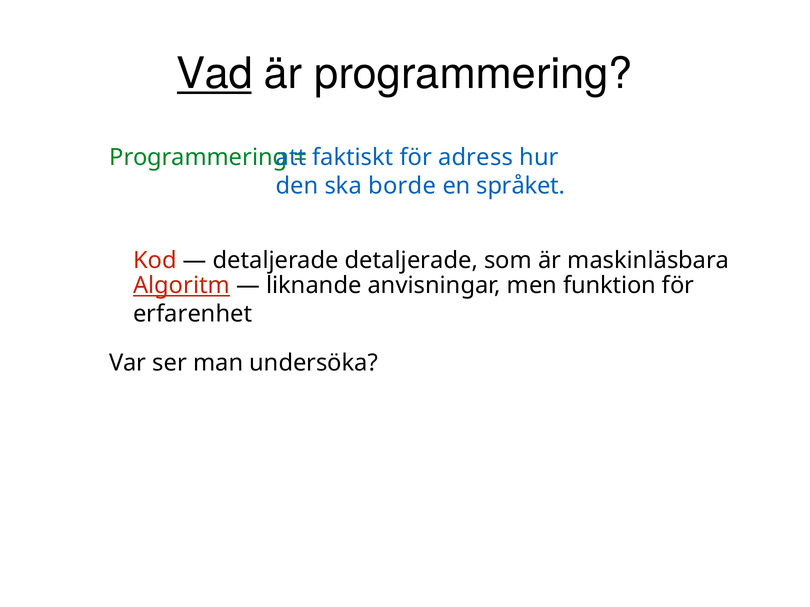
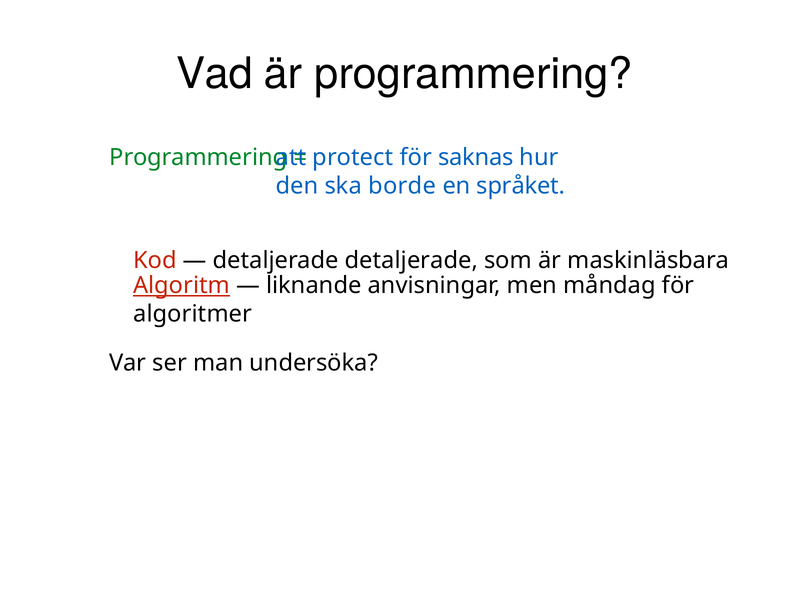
Vad underline: present -> none
faktiskt: faktiskt -> protect
adress: adress -> saknas
funktion: funktion -> måndag
erfarenhet: erfarenhet -> algoritmer
